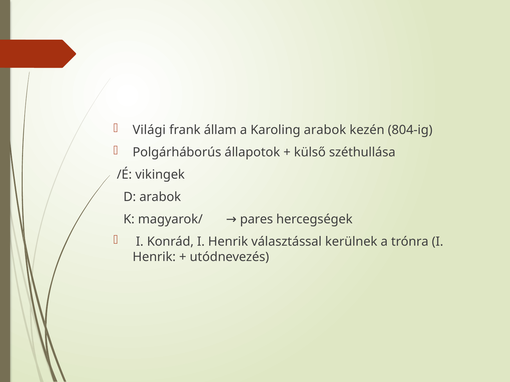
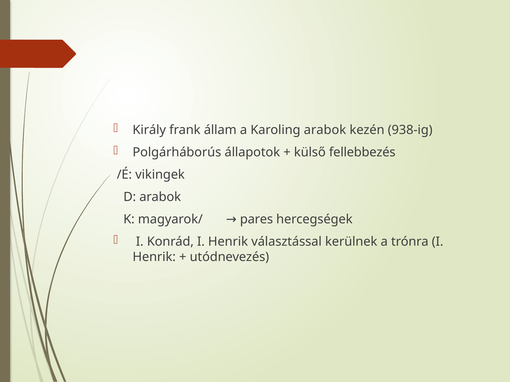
Világi: Világi -> Király
804-ig: 804-ig -> 938-ig
széthullása: széthullása -> fellebbezés
